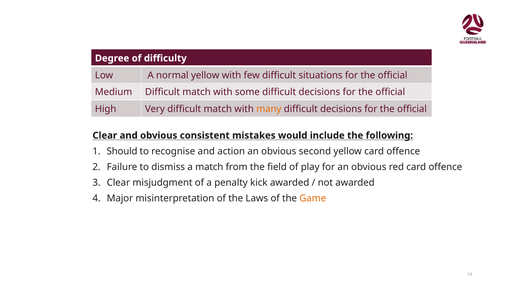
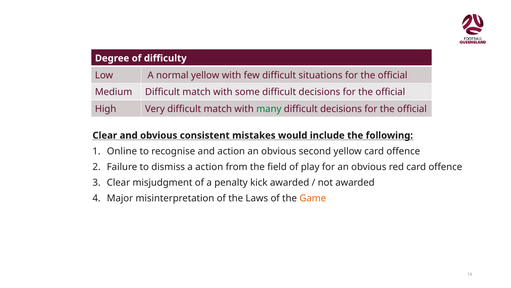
many colour: orange -> green
Should: Should -> Online
a match: match -> action
